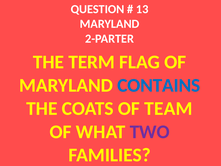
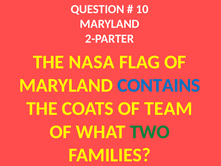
13: 13 -> 10
TERM: TERM -> NASA
TWO colour: purple -> green
